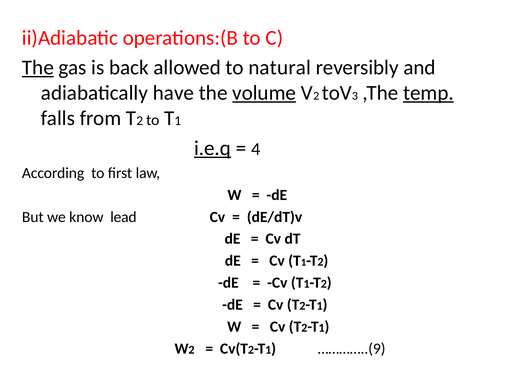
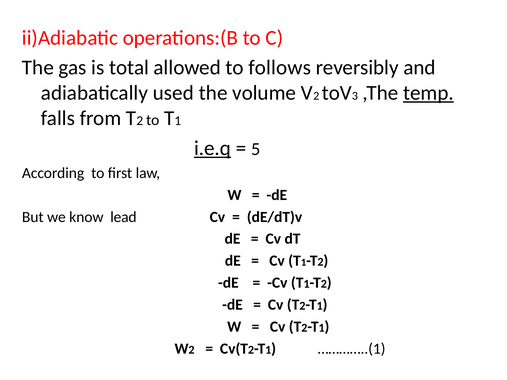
The at (38, 68) underline: present -> none
back: back -> total
natural: natural -> follows
have: have -> used
volume underline: present -> none
4: 4 -> 5
…………..(9: …………..(9 -> …………..(1
